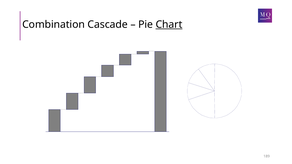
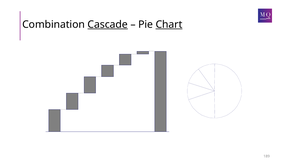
Cascade underline: none -> present
